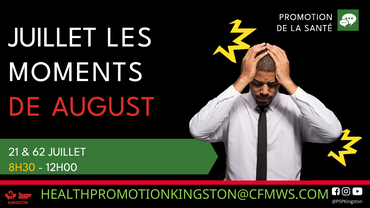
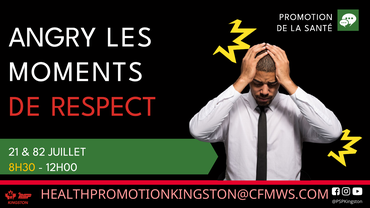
JUILLET at (53, 37): JUILLET -> ANGRY
AUGUST: AUGUST -> RESPECT
62: 62 -> 82
HEALTHPROMOTIONKINGSTON@CFMWS.COM colour: light green -> pink
